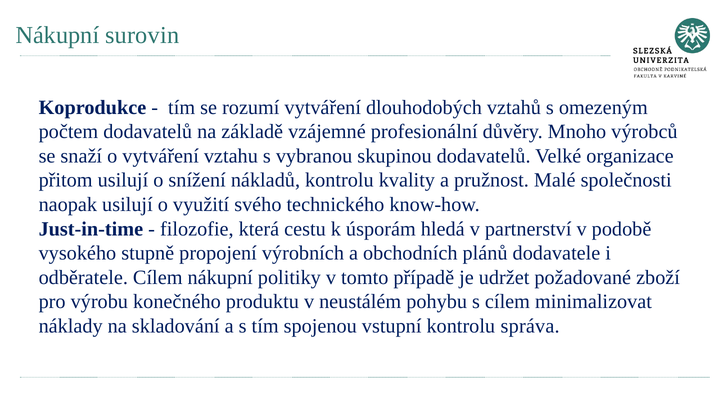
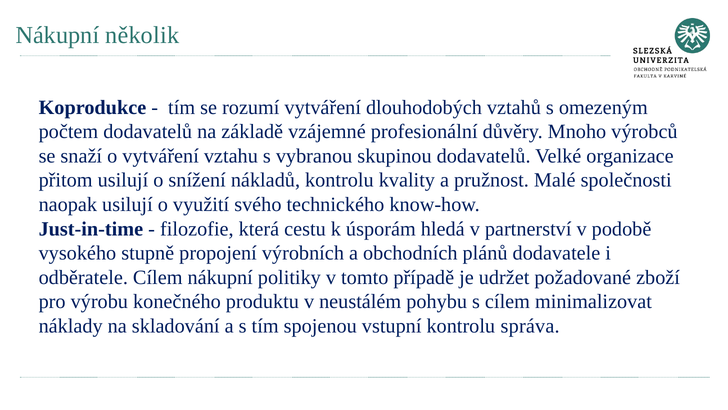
surovin: surovin -> několik
